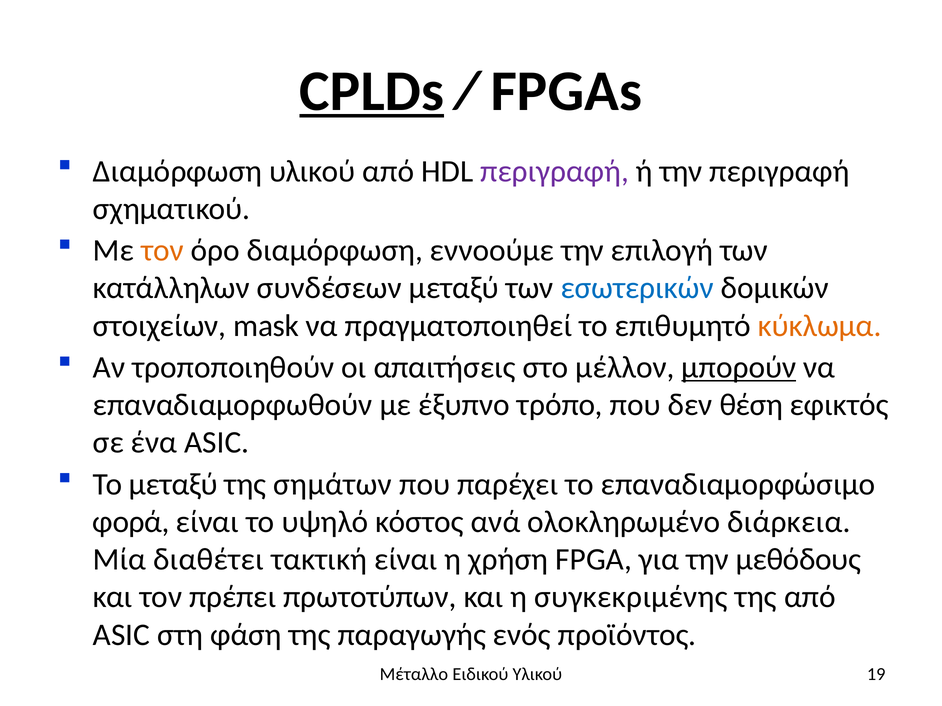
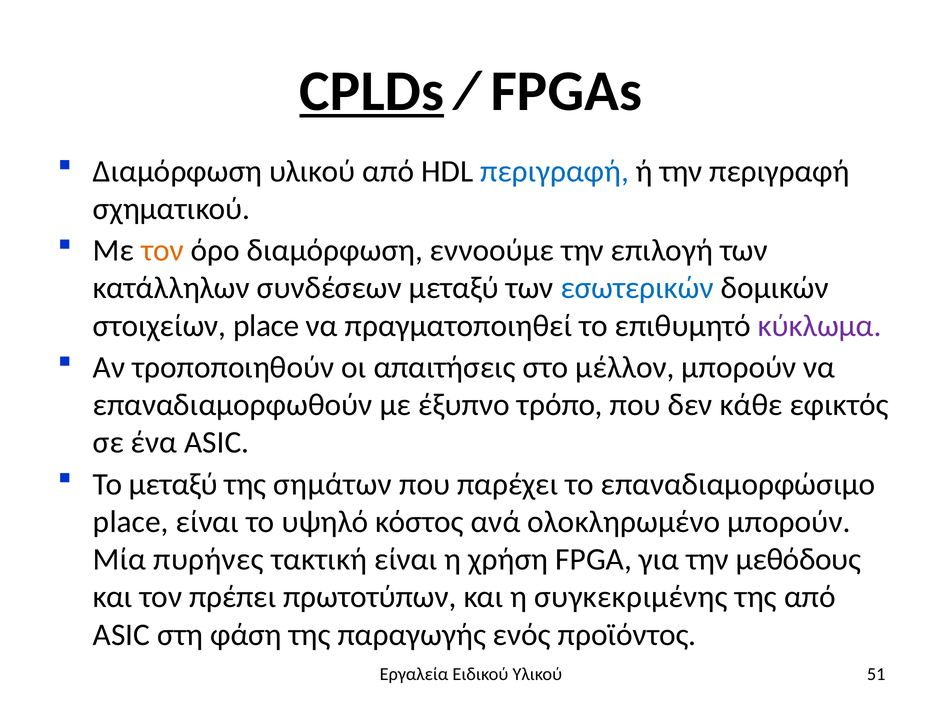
περιγραφή at (555, 171) colour: purple -> blue
στοιχείων mask: mask -> place
κύκλωμα colour: orange -> purple
μπορούν at (739, 368) underline: present -> none
θέση: θέση -> κάθε
φορά at (131, 522): φορά -> place
ολοκληρωμένο διάρκεια: διάρκεια -> μπορούν
διαθέτει: διαθέτει -> πυρήνες
Μέταλλο: Μέταλλο -> Εργαλεία
19: 19 -> 51
